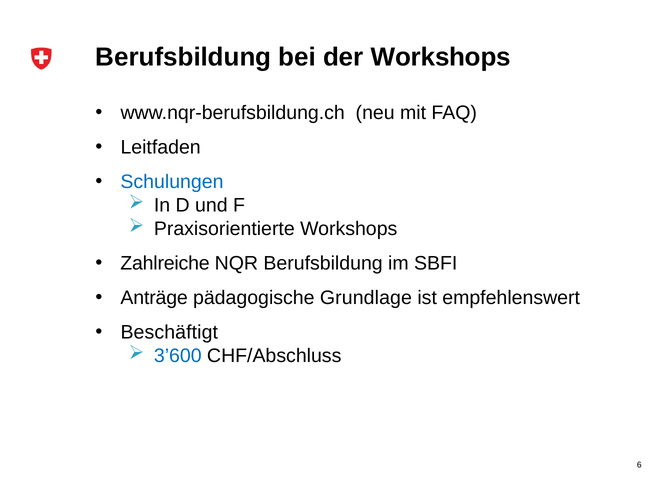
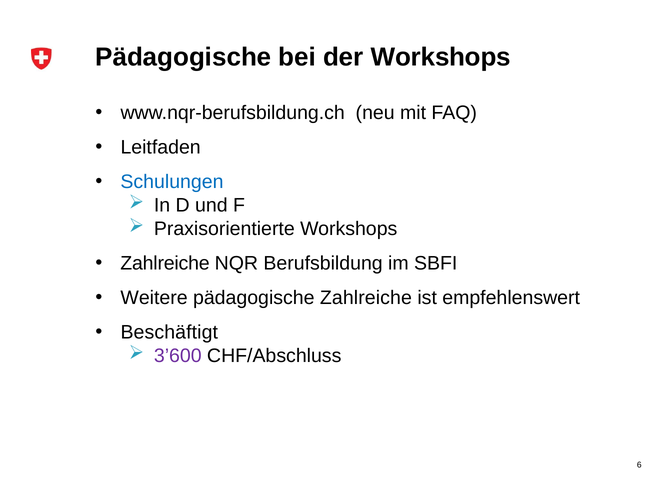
Berufsbildung at (183, 57): Berufsbildung -> Pädagogische
Anträge: Anträge -> Weitere
pädagogische Grundlage: Grundlage -> Zahlreiche
3’600 colour: blue -> purple
